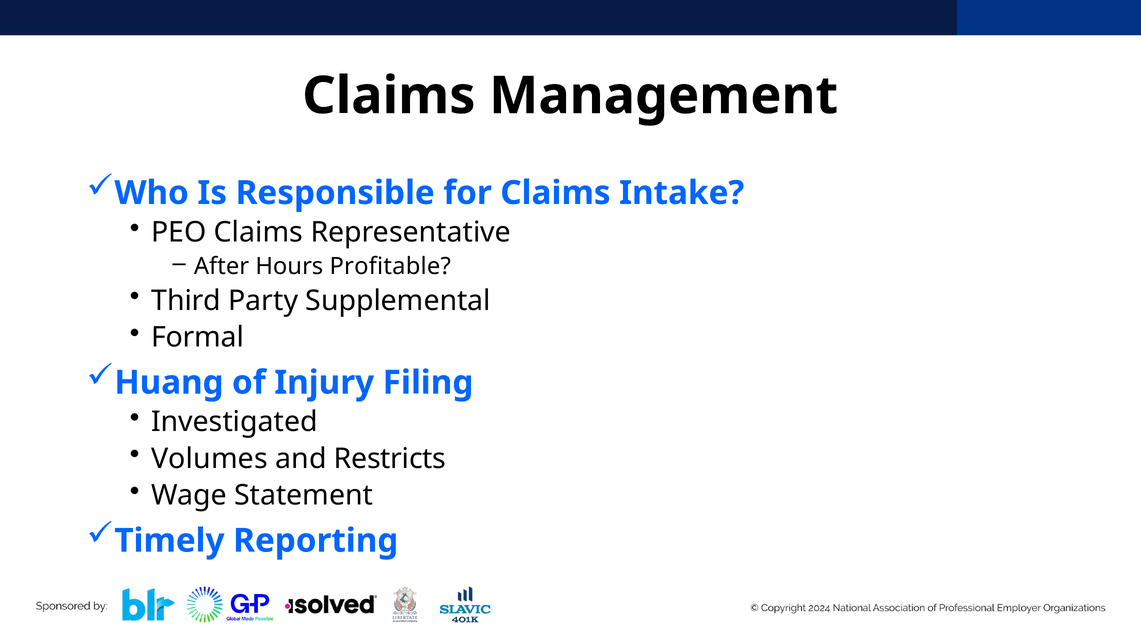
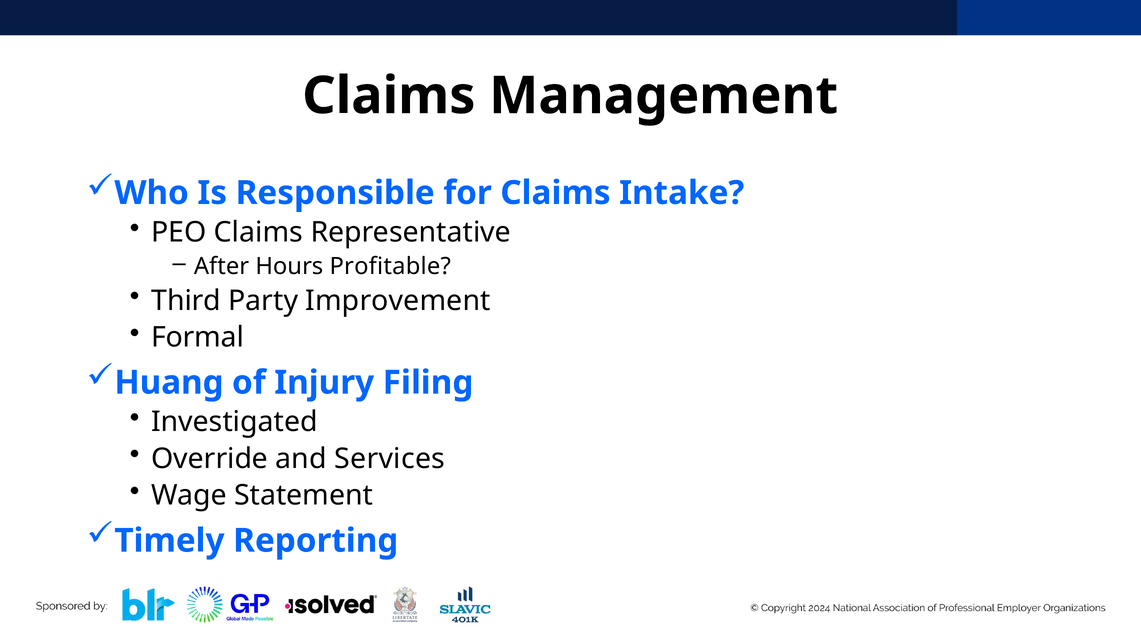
Supplemental: Supplemental -> Improvement
Volumes: Volumes -> Override
Restricts: Restricts -> Services
